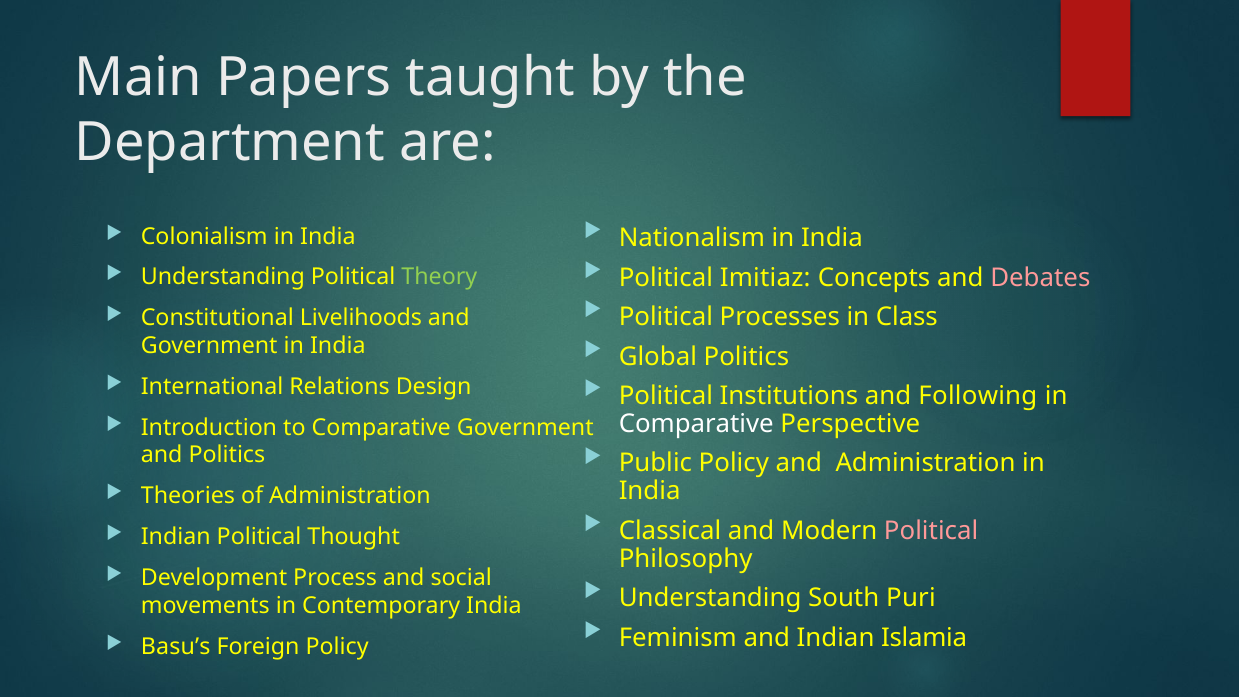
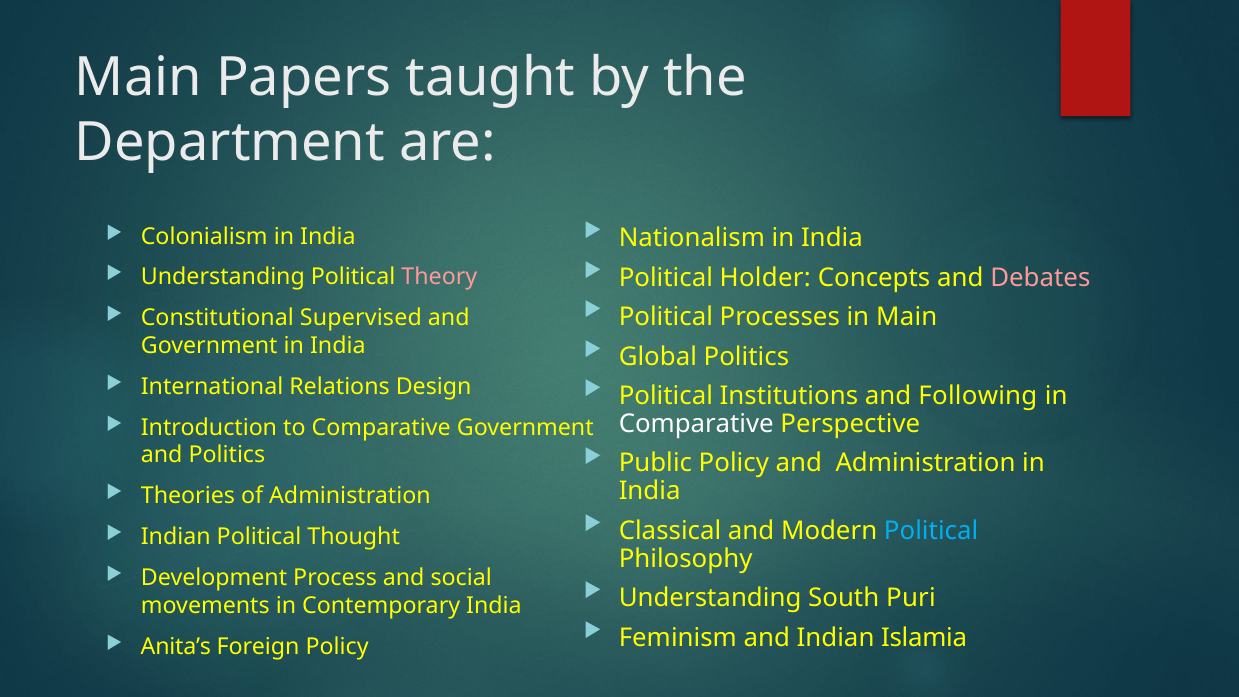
Imitiaz: Imitiaz -> Holder
Theory colour: light green -> pink
in Class: Class -> Main
Livelihoods: Livelihoods -> Supervised
Political at (931, 531) colour: pink -> light blue
Basu’s: Basu’s -> Anita’s
